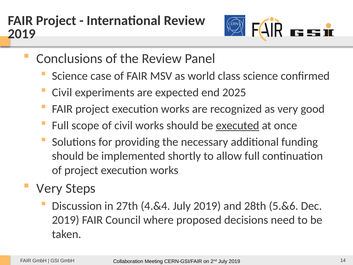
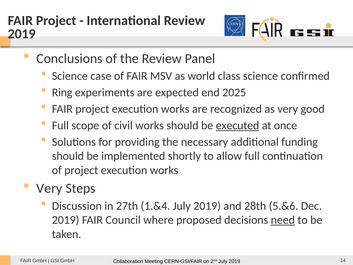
Civil at (62, 92): Civil -> Ring
4.&4: 4.&4 -> 1.&4
need underline: none -> present
